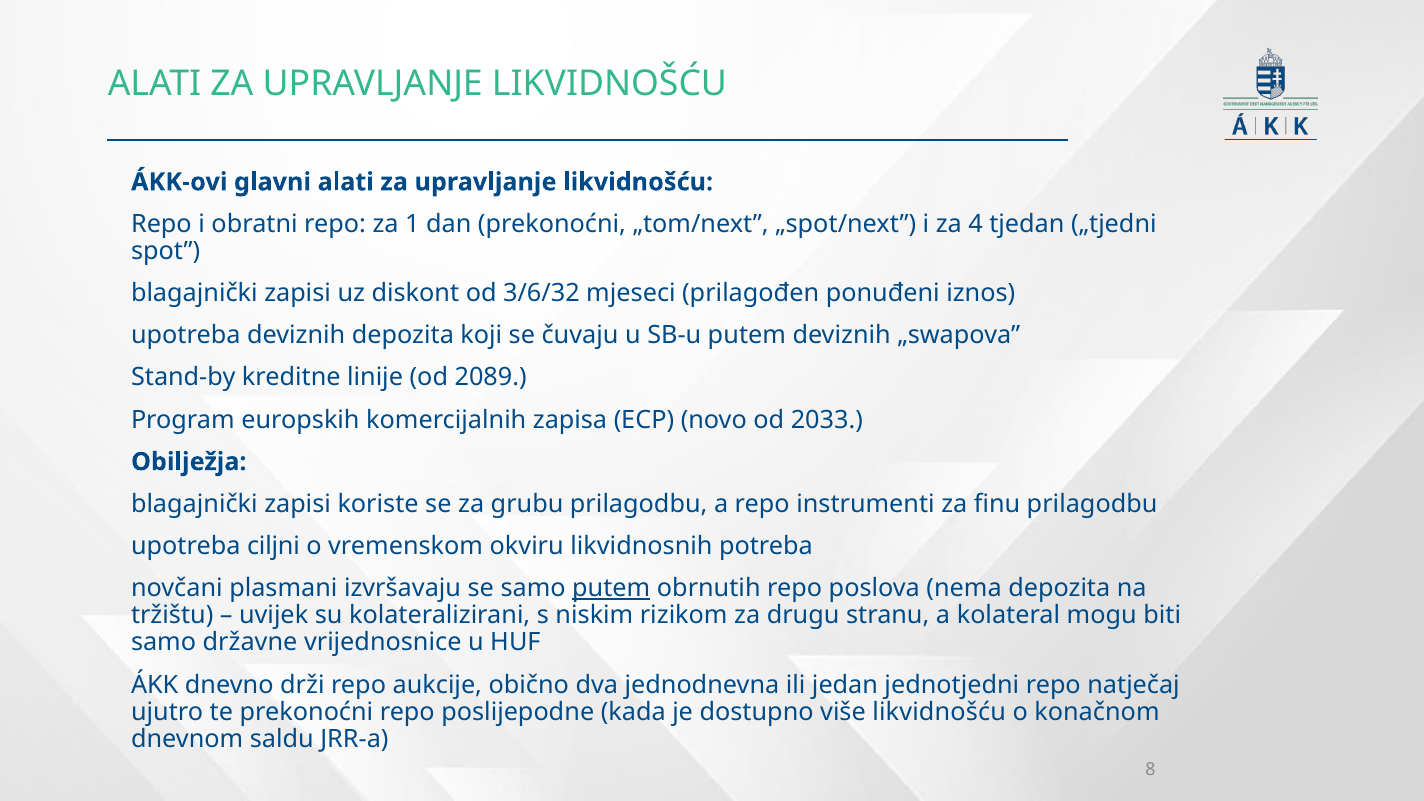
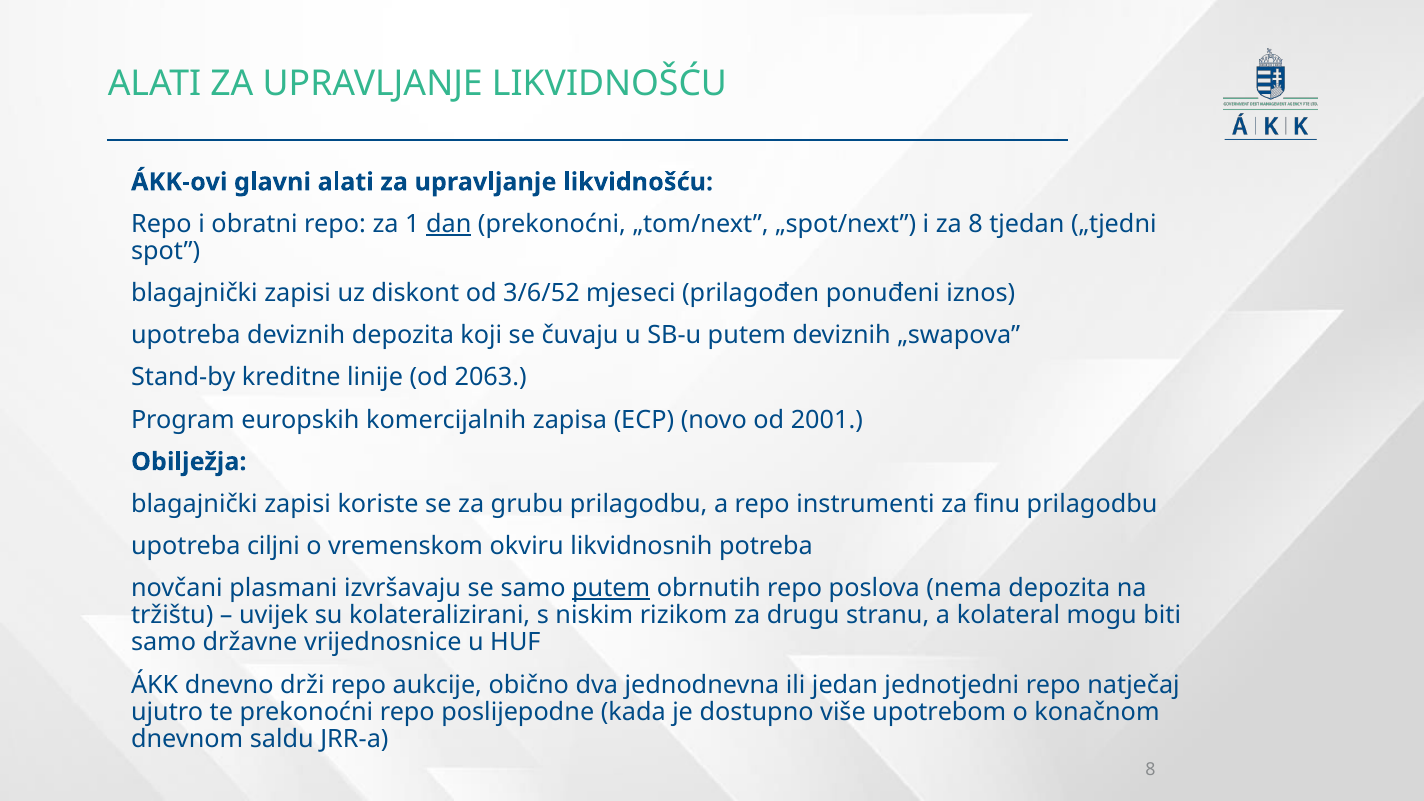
dan underline: none -> present
za 4: 4 -> 8
3/6/32: 3/6/32 -> 3/6/52
2089: 2089 -> 2063
2033: 2033 -> 2001
više likvidnošću: likvidnošću -> upotrebom
